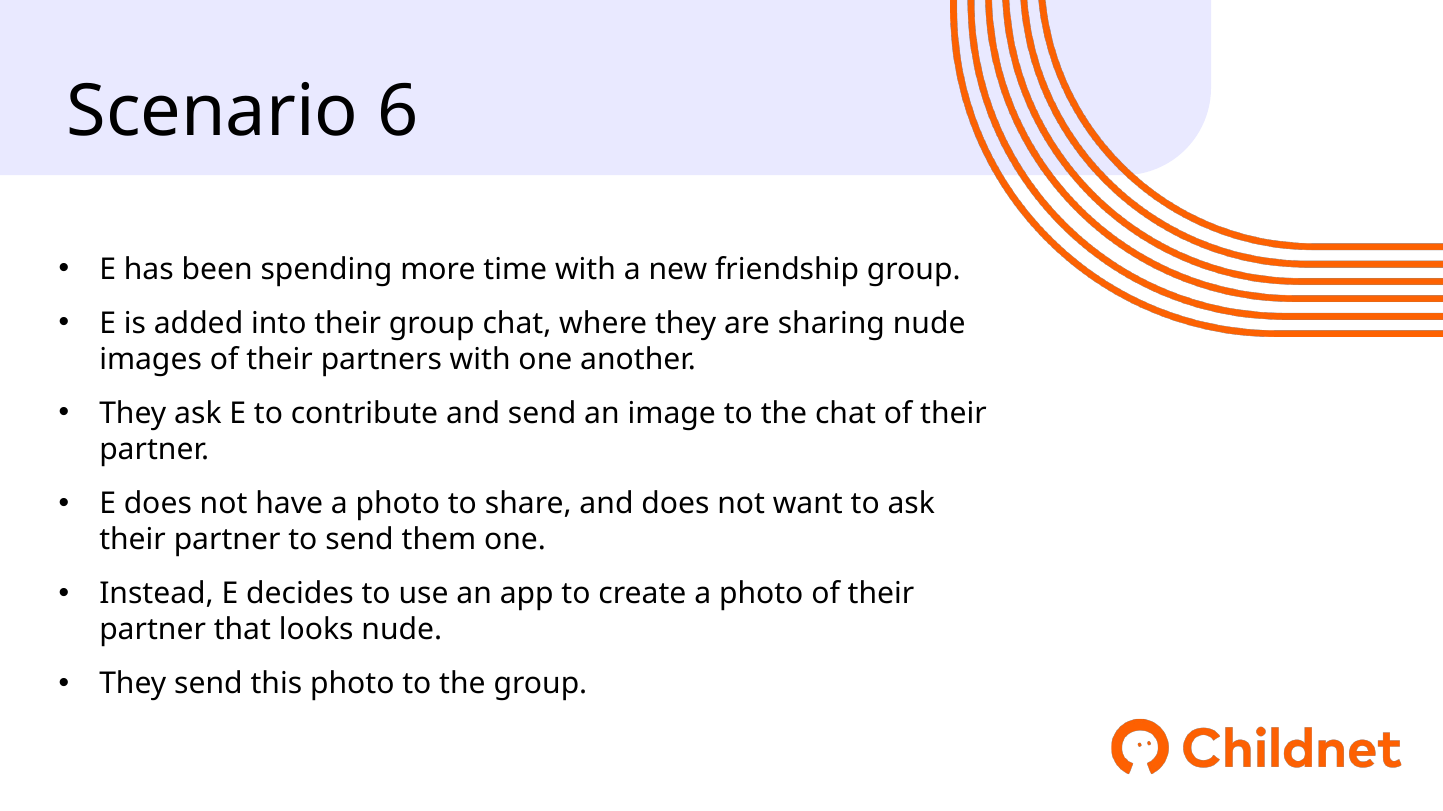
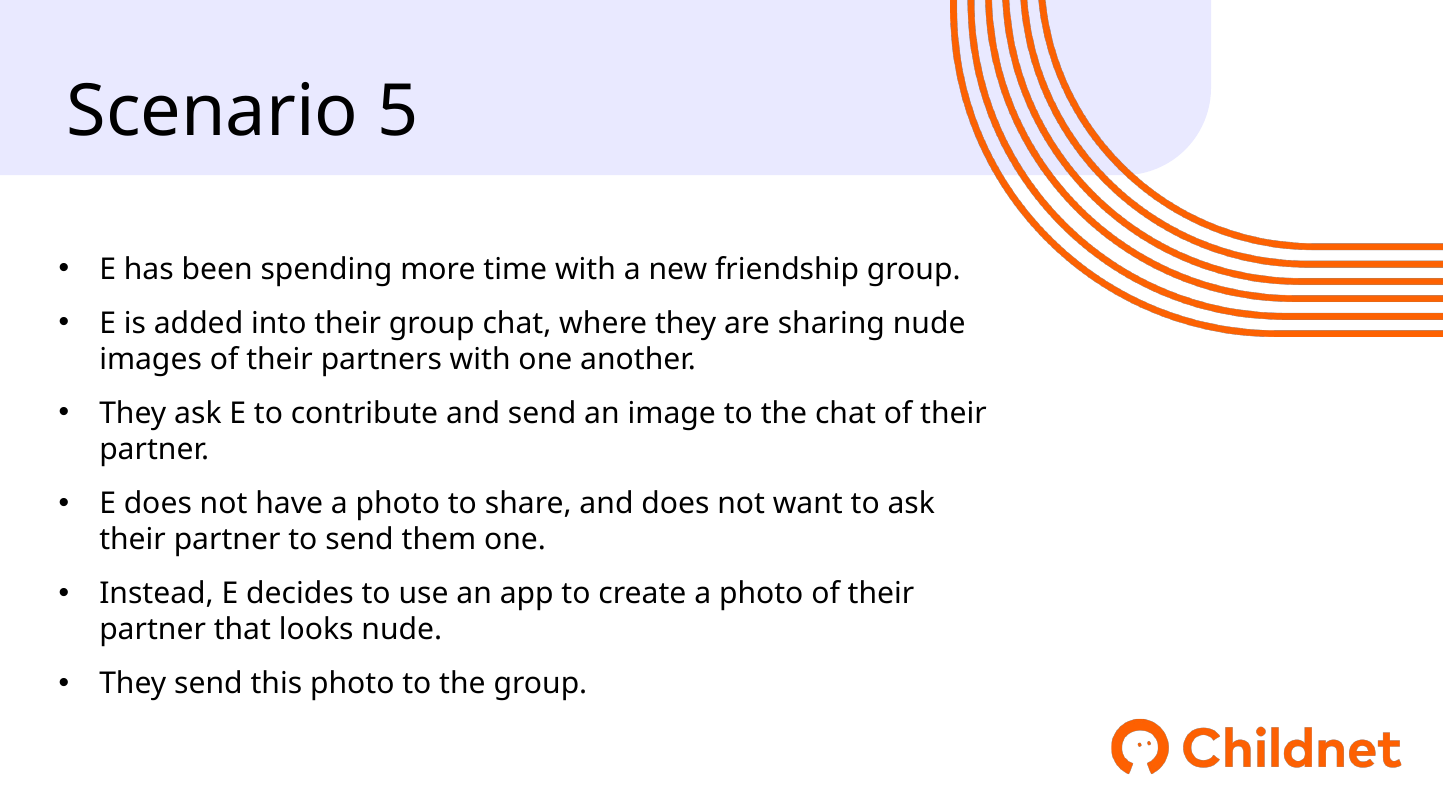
6: 6 -> 5
